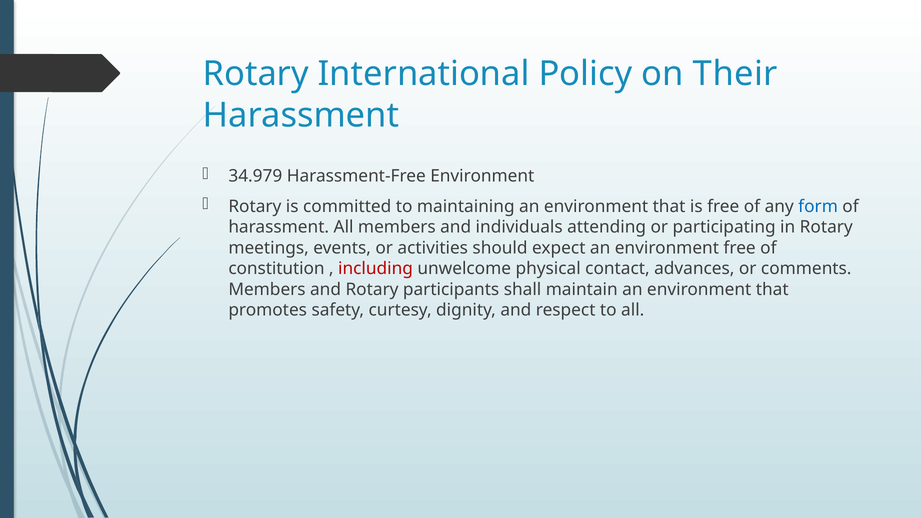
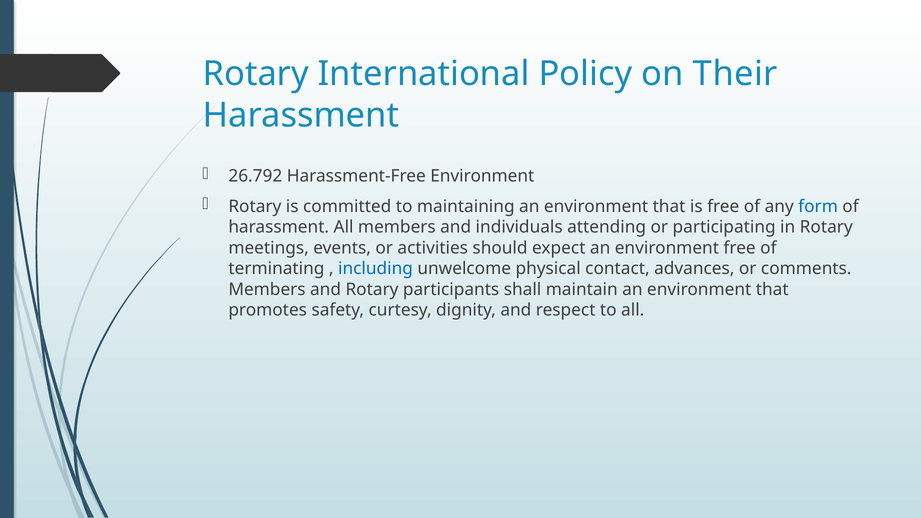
34.979: 34.979 -> 26.792
constitution: constitution -> terminating
including colour: red -> blue
